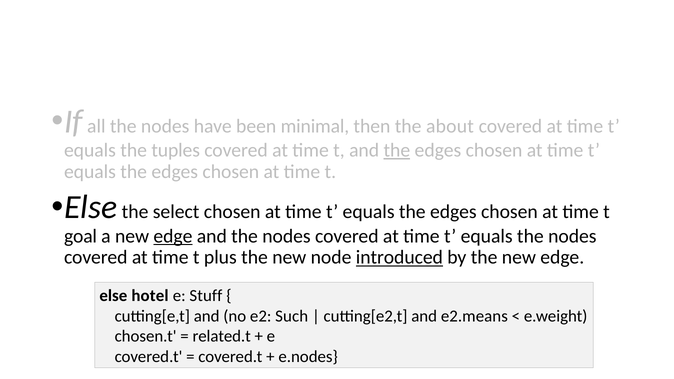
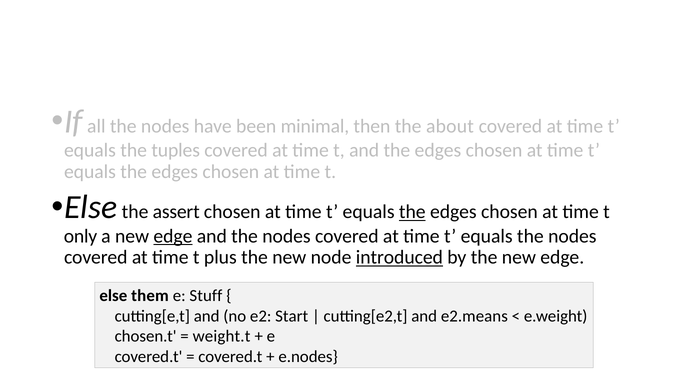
the at (397, 150) underline: present -> none
select: select -> assert
the at (412, 212) underline: none -> present
goal: goal -> only
hotel: hotel -> them
Such: Such -> Start
related.t: related.t -> weight.t
